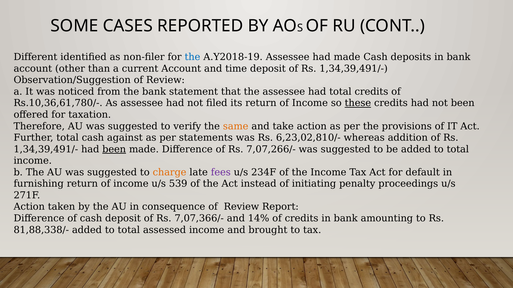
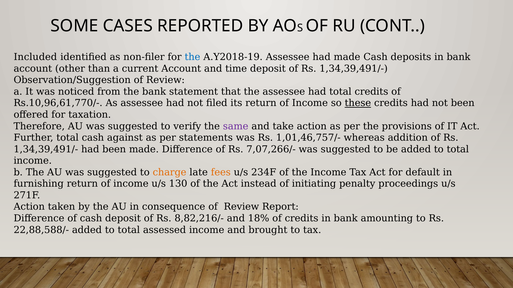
Different: Different -> Included
Rs.10,36,61,780/-: Rs.10,36,61,780/- -> Rs.10,96,61,770/-
same colour: orange -> purple
6,23,02,810/-: 6,23,02,810/- -> 1,01,46,757/-
been at (114, 149) underline: present -> none
fees colour: purple -> orange
539: 539 -> 130
7,07,366/-: 7,07,366/- -> 8,82,216/-
14%: 14% -> 18%
81,88,338/-: 81,88,338/- -> 22,88,588/-
